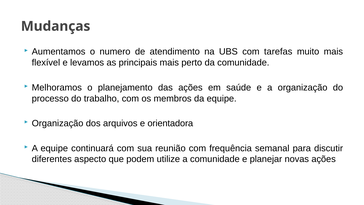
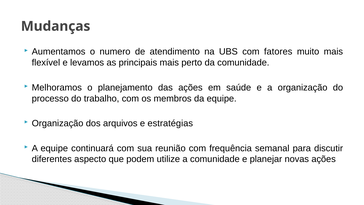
tarefas: tarefas -> fatores
orientadora: orientadora -> estratégias
